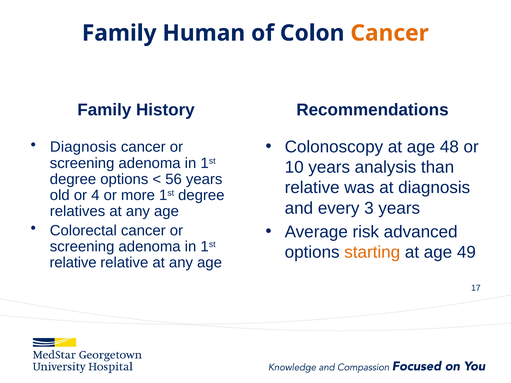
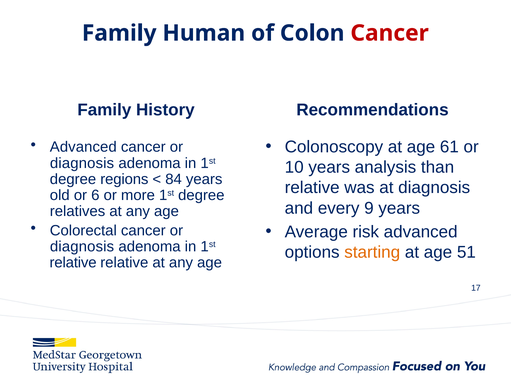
Cancer at (390, 33) colour: orange -> red
Diagnosis at (83, 147): Diagnosis -> Advanced
48: 48 -> 61
screening at (82, 163): screening -> diagnosis
degree options: options -> regions
56: 56 -> 84
4: 4 -> 6
3: 3 -> 9
screening at (82, 247): screening -> diagnosis
49: 49 -> 51
